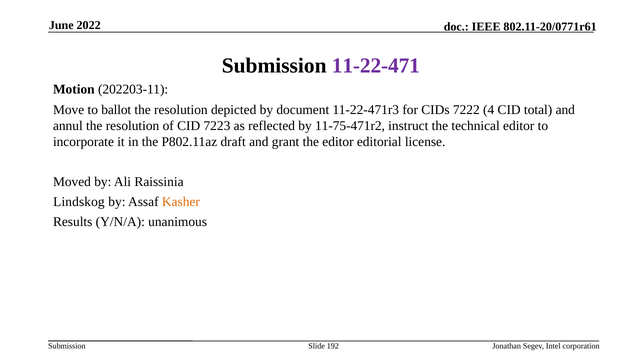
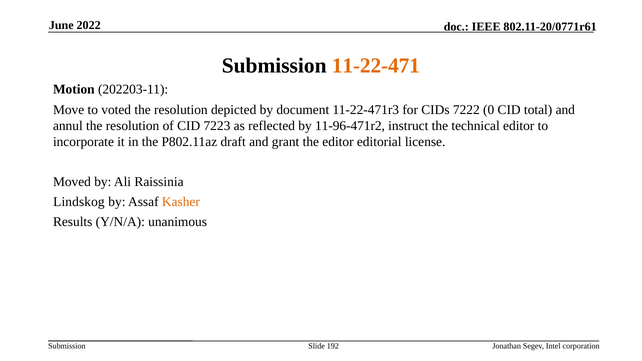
11-22-471 colour: purple -> orange
ballot: ballot -> voted
4: 4 -> 0
11-75-471r2: 11-75-471r2 -> 11-96-471r2
